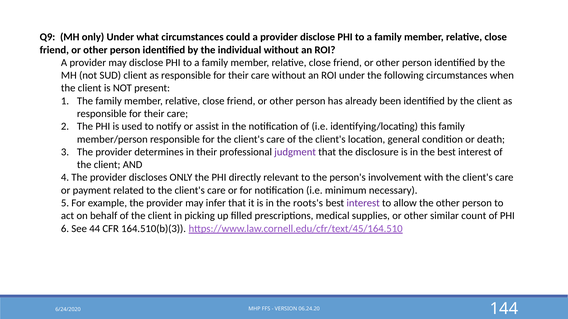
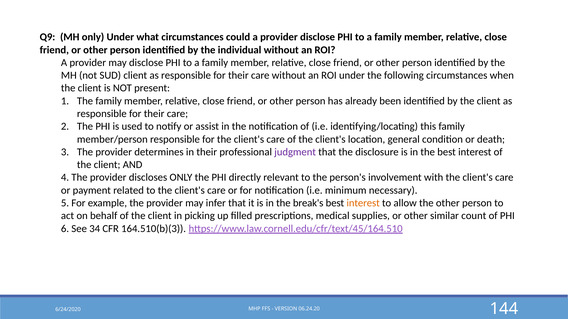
roots's: roots's -> break's
interest at (363, 203) colour: purple -> orange
44: 44 -> 34
